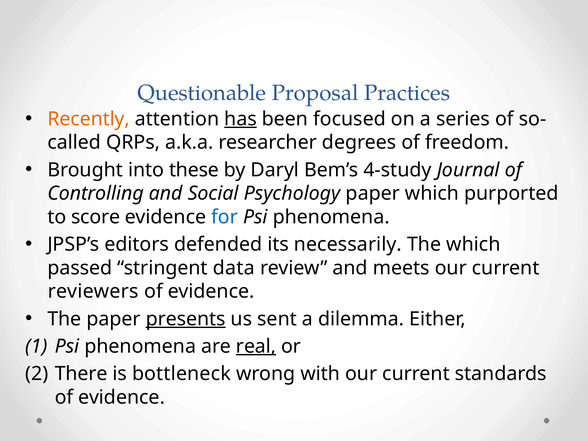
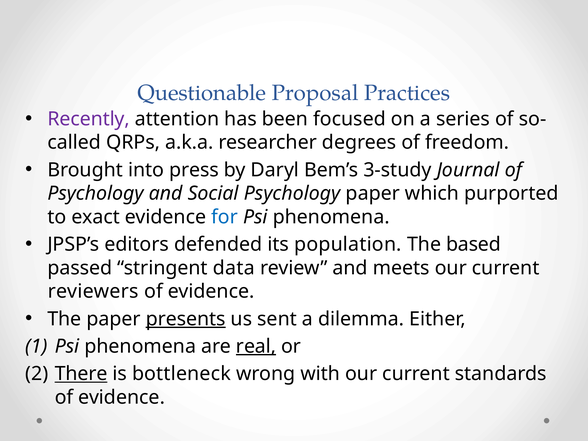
Recently colour: orange -> purple
has underline: present -> none
these: these -> press
4-study: 4-study -> 3-study
Controlling at (96, 193): Controlling -> Psychology
score: score -> exact
necessarily: necessarily -> population
The which: which -> based
There underline: none -> present
